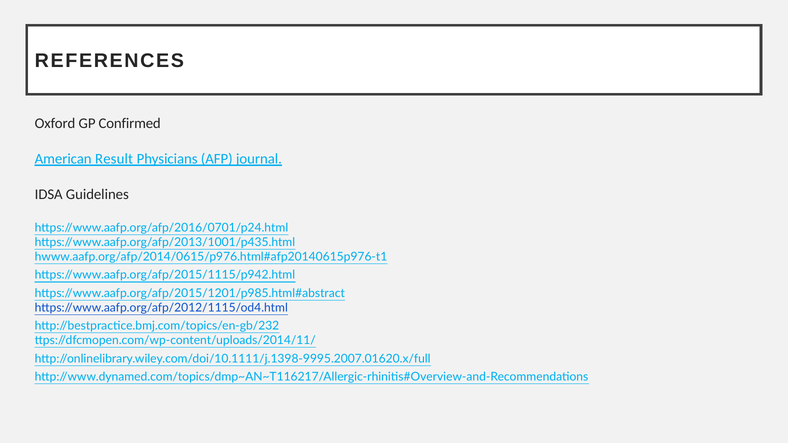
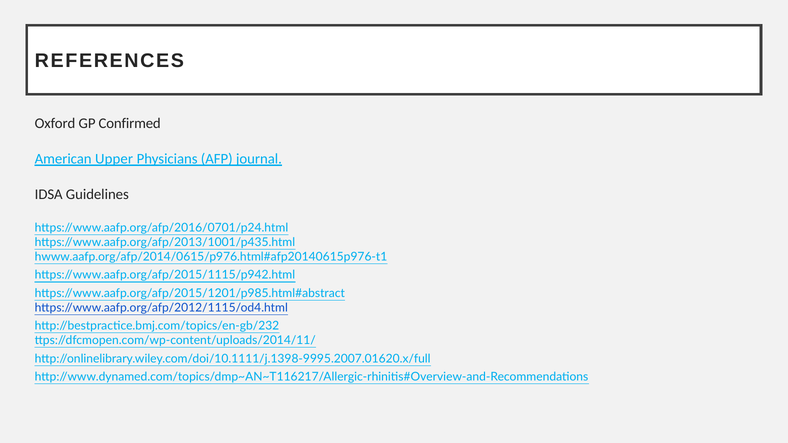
Result: Result -> Upper
